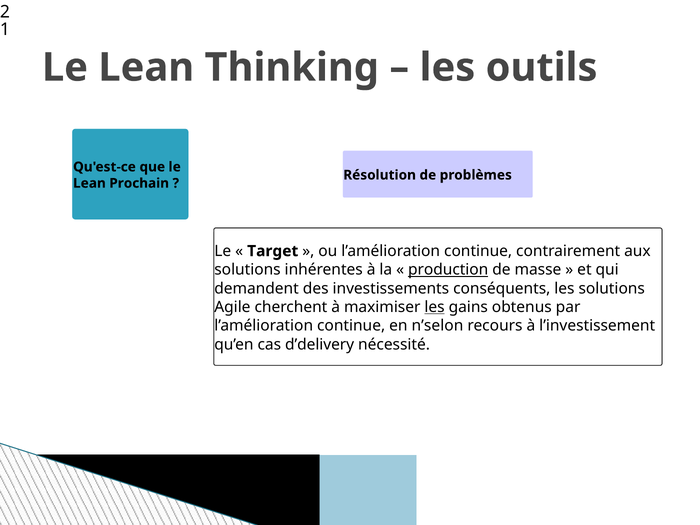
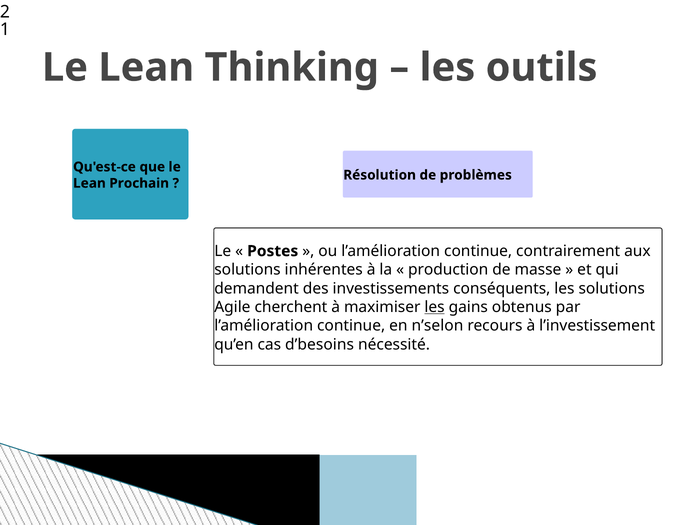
Target: Target -> Postes
production underline: present -> none
d’delivery: d’delivery -> d’besoins
